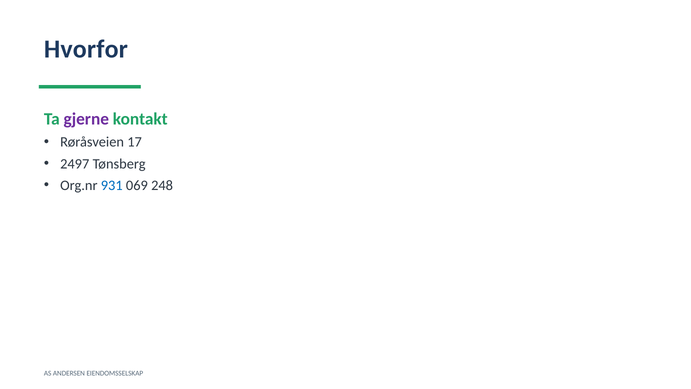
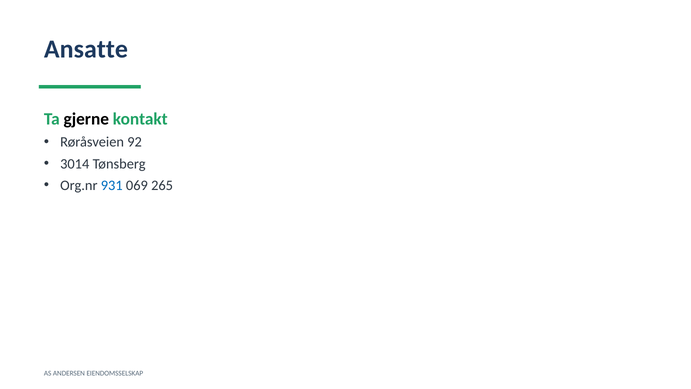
Hvorfor: Hvorfor -> Ansatte
gjerne colour: purple -> black
17: 17 -> 92
2497: 2497 -> 3014
248: 248 -> 265
